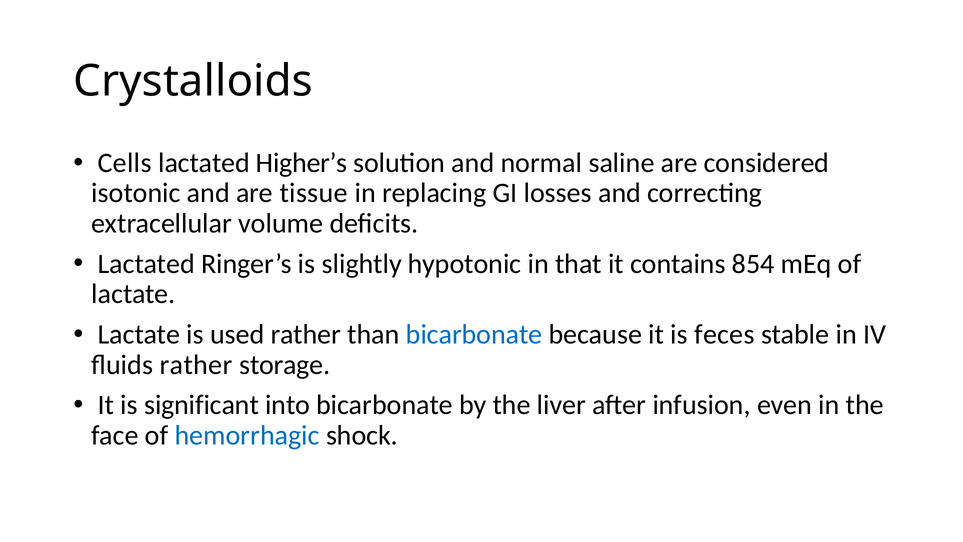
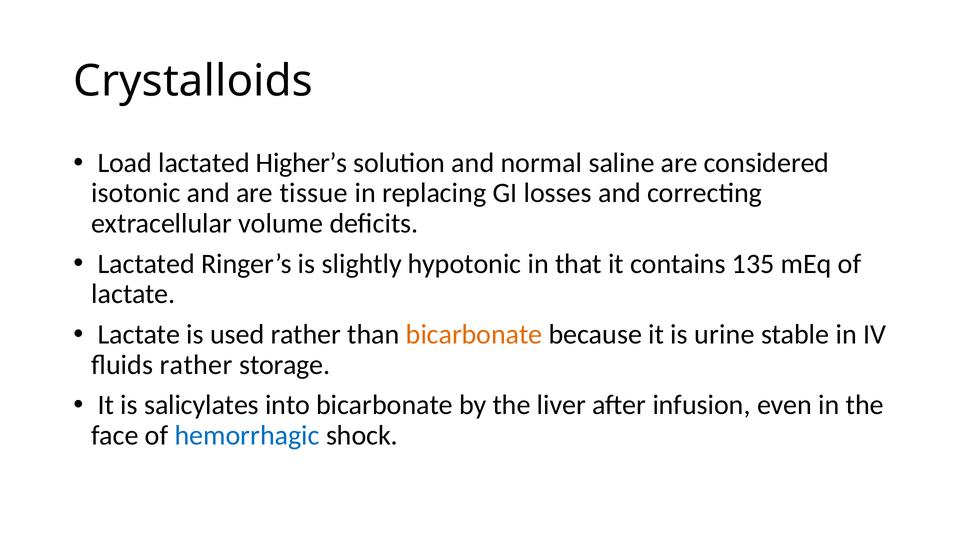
Cells: Cells -> Load
854: 854 -> 135
bicarbonate at (474, 334) colour: blue -> orange
feces: feces -> urine
significant: significant -> salicylates
